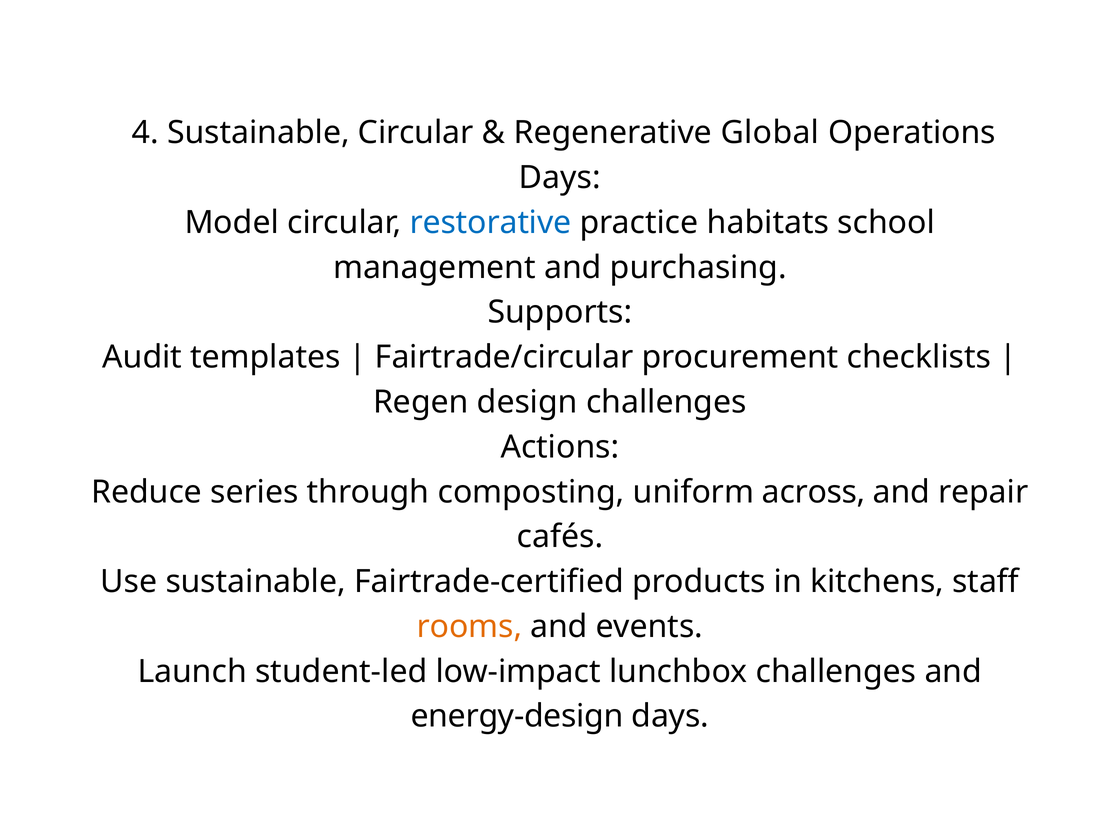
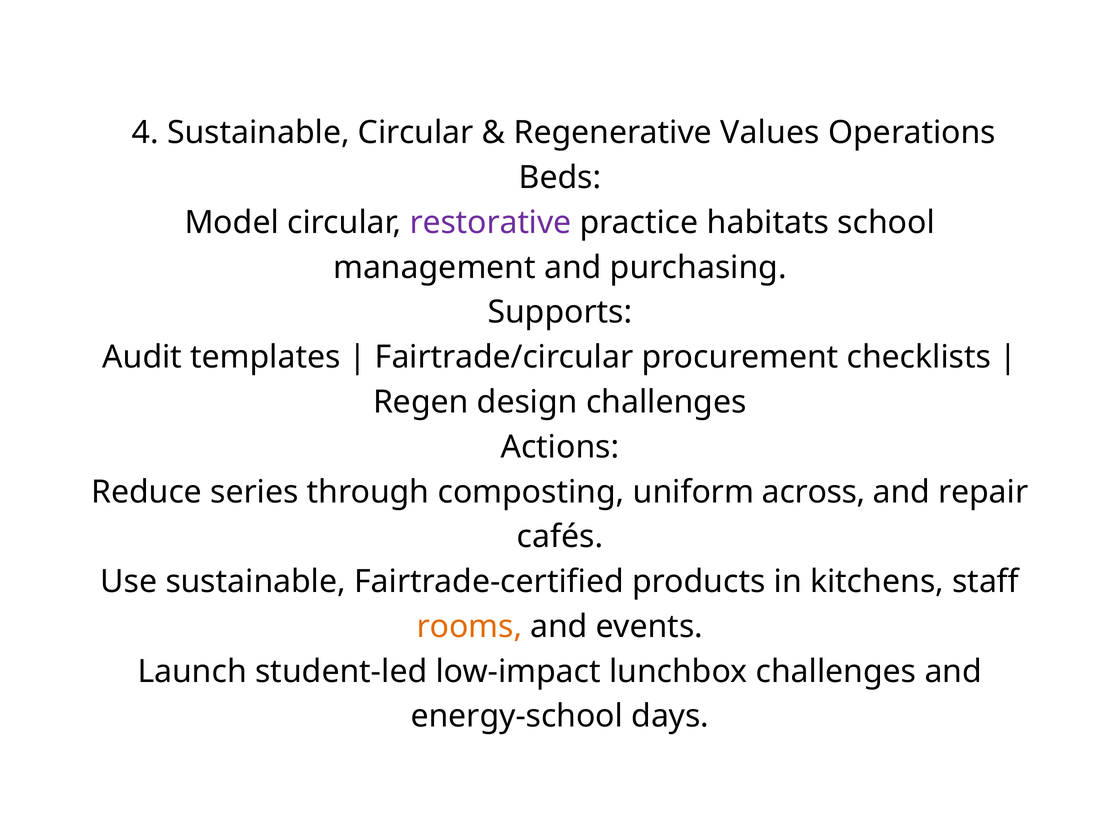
Global: Global -> Values
Days at (560, 178): Days -> Beds
restorative colour: blue -> purple
energy-design: energy-design -> energy-school
